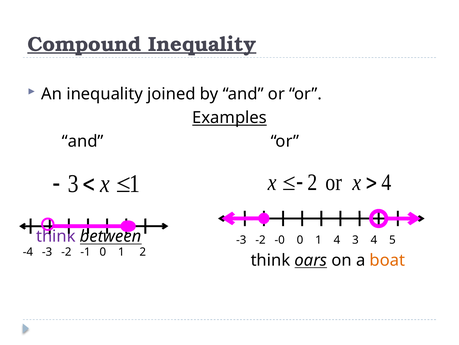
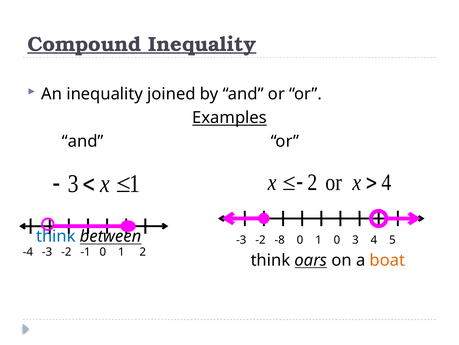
think at (56, 236) colour: purple -> blue
-0: -0 -> -8
1 4: 4 -> 0
